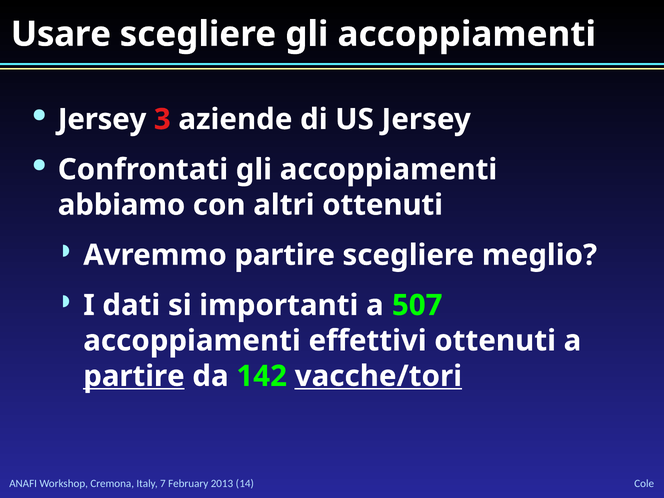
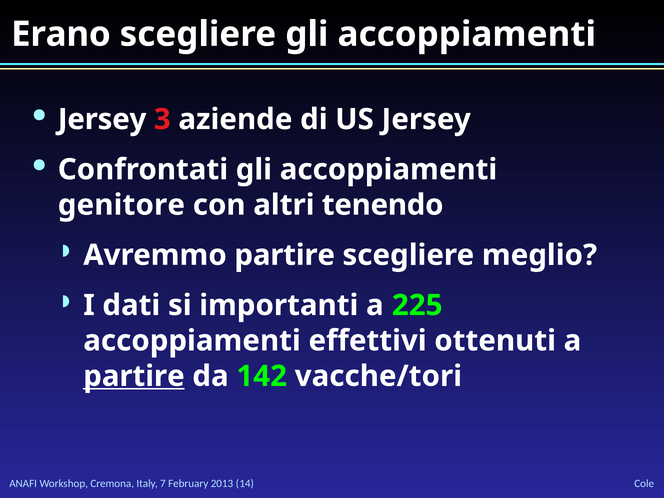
Usare: Usare -> Erano
abbiamo: abbiamo -> genitore
altri ottenuti: ottenuti -> tenendo
507: 507 -> 225
vacche/tori underline: present -> none
